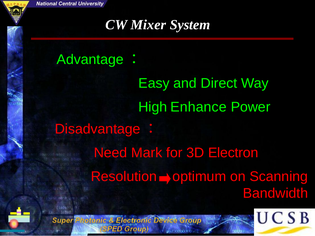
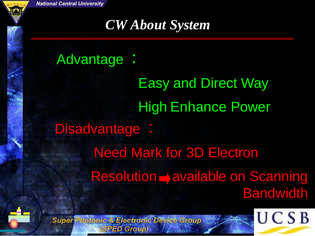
Mixer: Mixer -> About
optimum: optimum -> available
